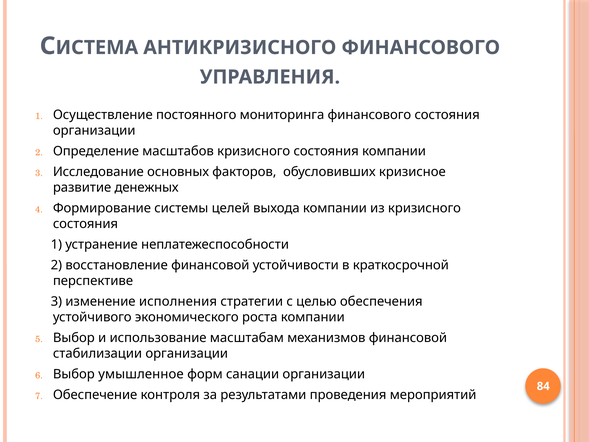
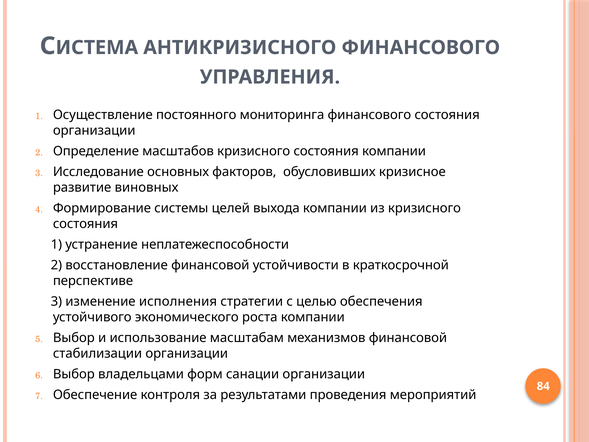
денежных: денежных -> виновных
умышленное: умышленное -> владельцами
